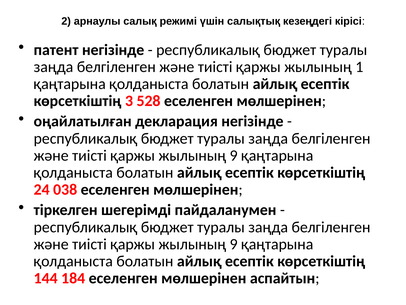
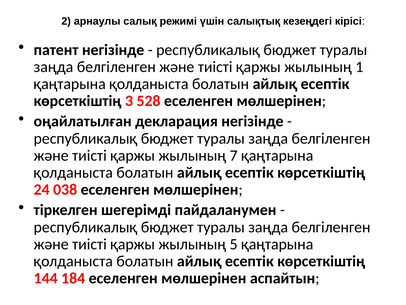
9 at (234, 155): 9 -> 7
9 at (234, 244): 9 -> 5
